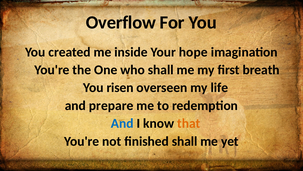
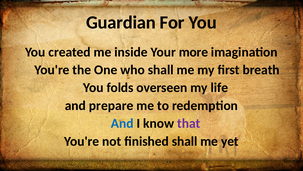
Overflow: Overflow -> Guardian
hope: hope -> more
risen: risen -> folds
that colour: orange -> purple
